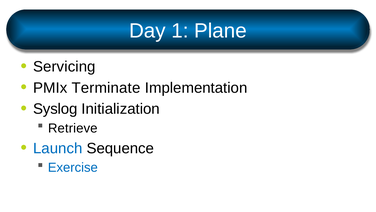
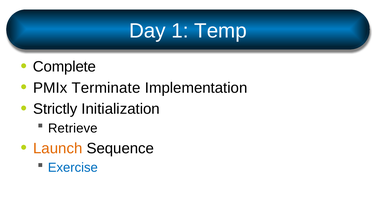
Plane: Plane -> Temp
Servicing: Servicing -> Complete
Syslog: Syslog -> Strictly
Launch colour: blue -> orange
